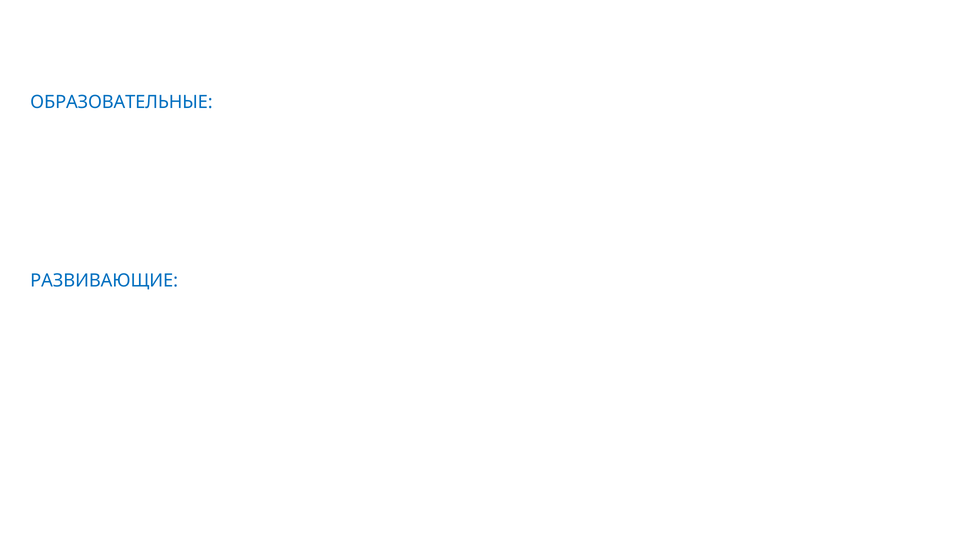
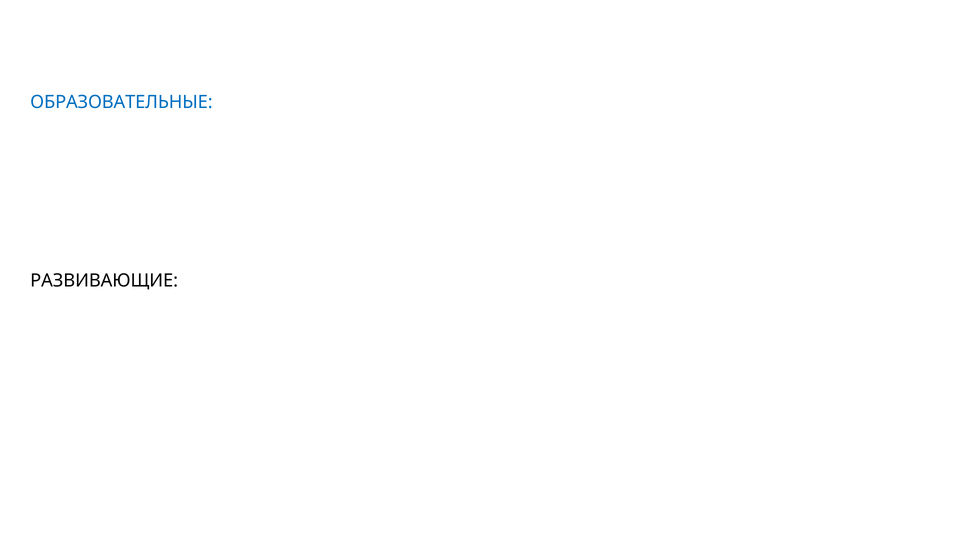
РАЗВИВАЮЩИЕ colour: blue -> black
